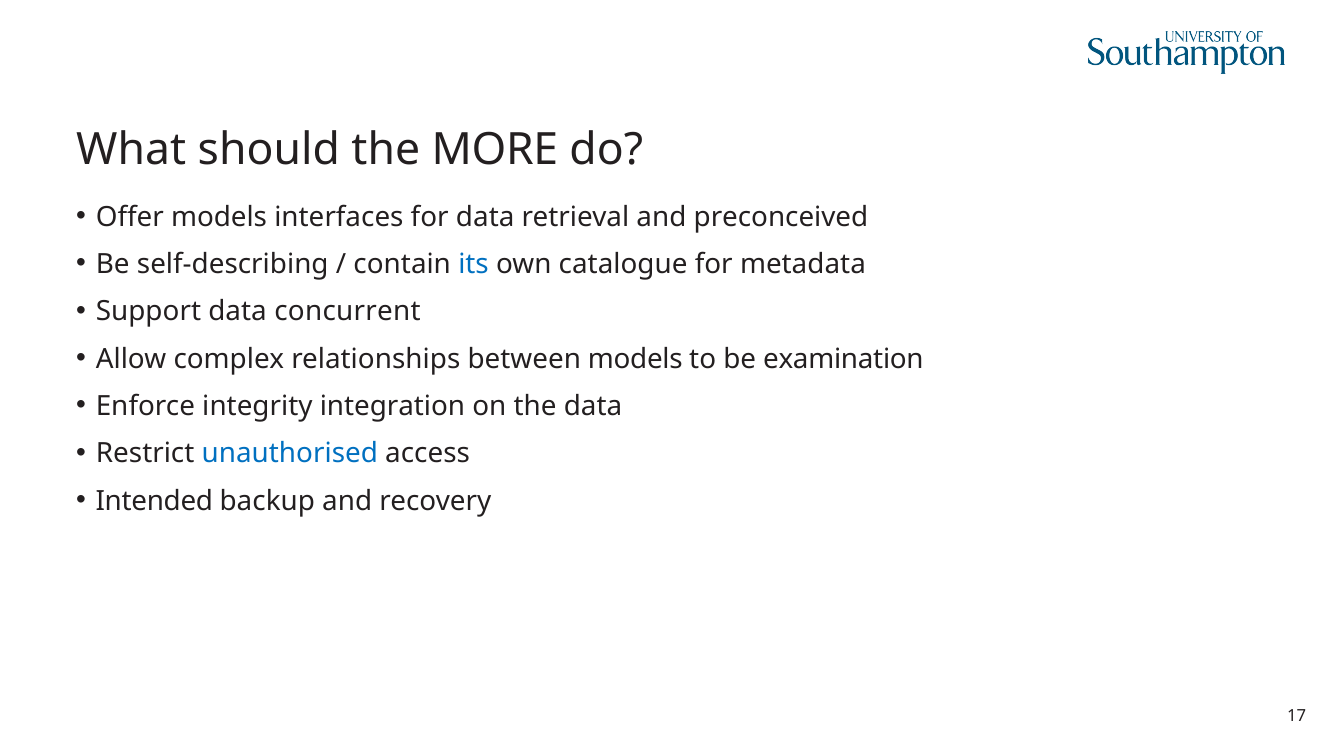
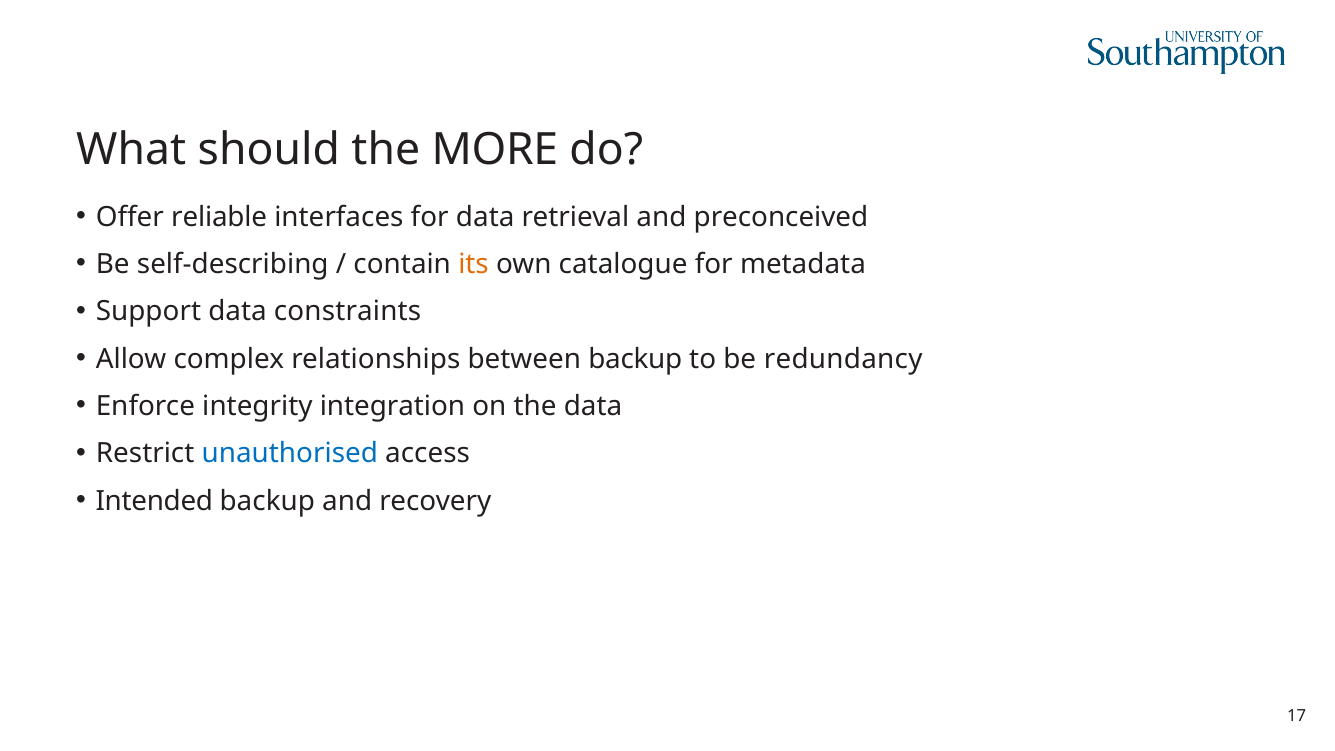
Offer models: models -> reliable
its colour: blue -> orange
concurrent: concurrent -> constraints
between models: models -> backup
examination: examination -> redundancy
